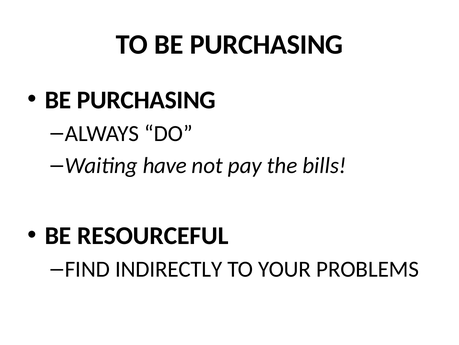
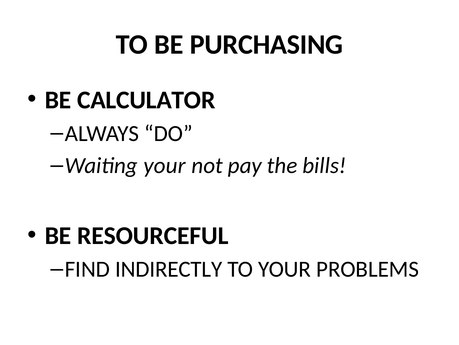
PURCHASING at (146, 100): PURCHASING -> CALCULATOR
Waiting have: have -> your
